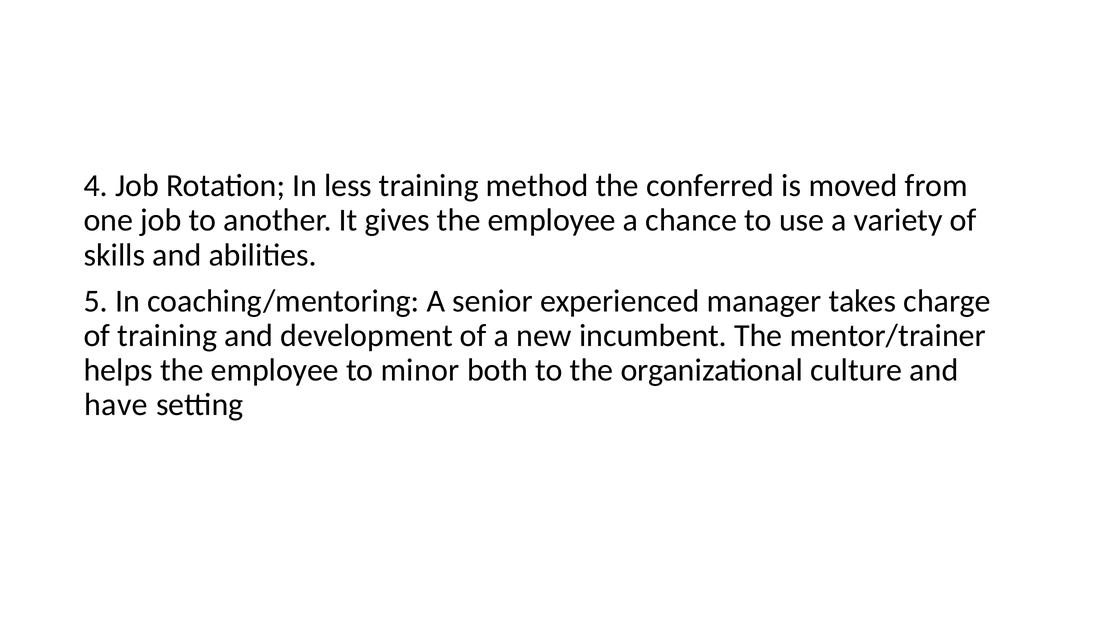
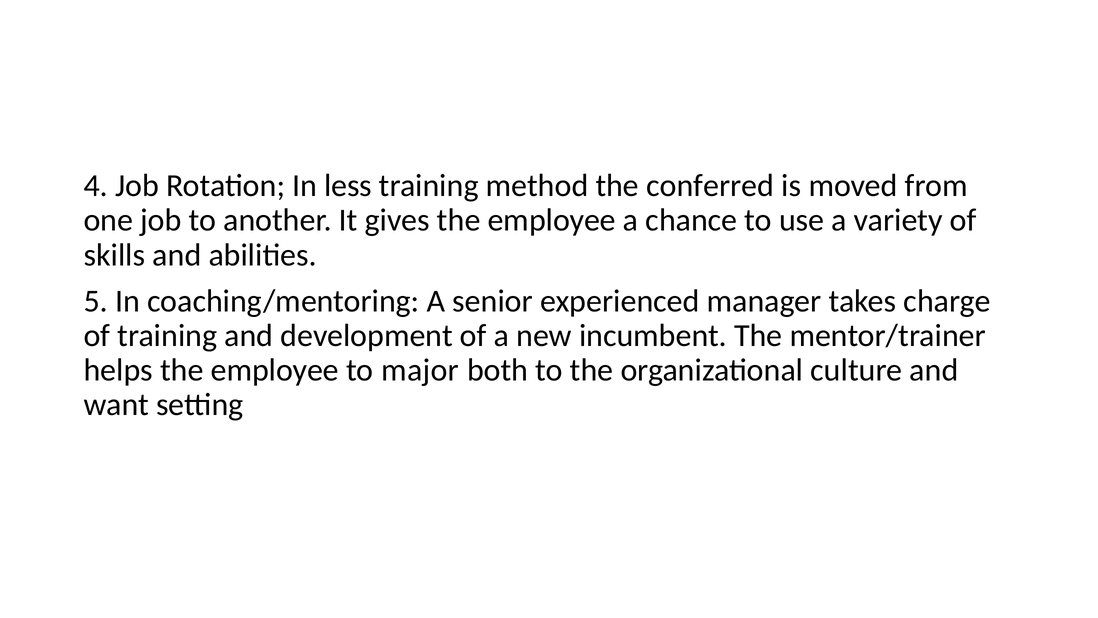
minor: minor -> major
have: have -> want
